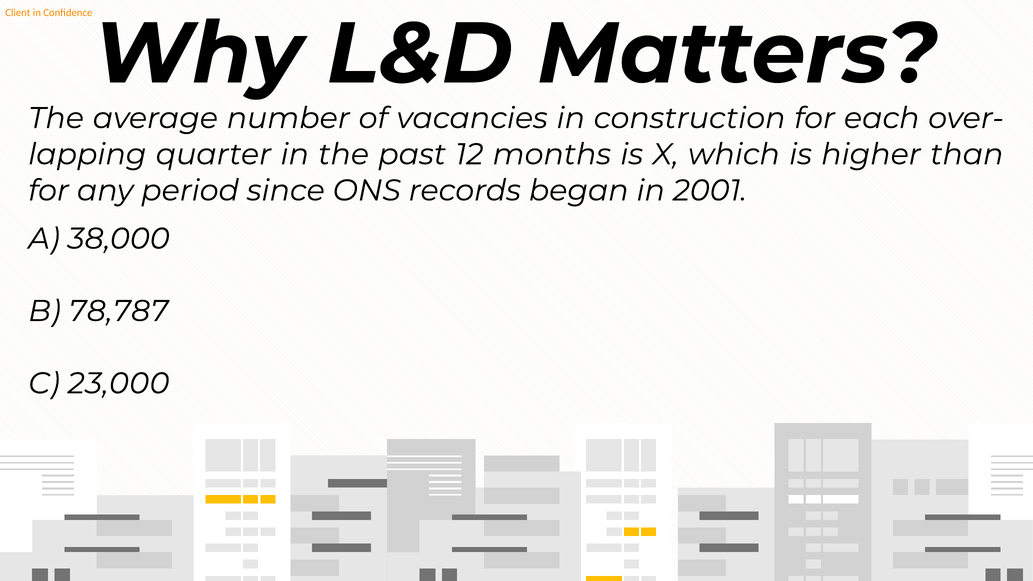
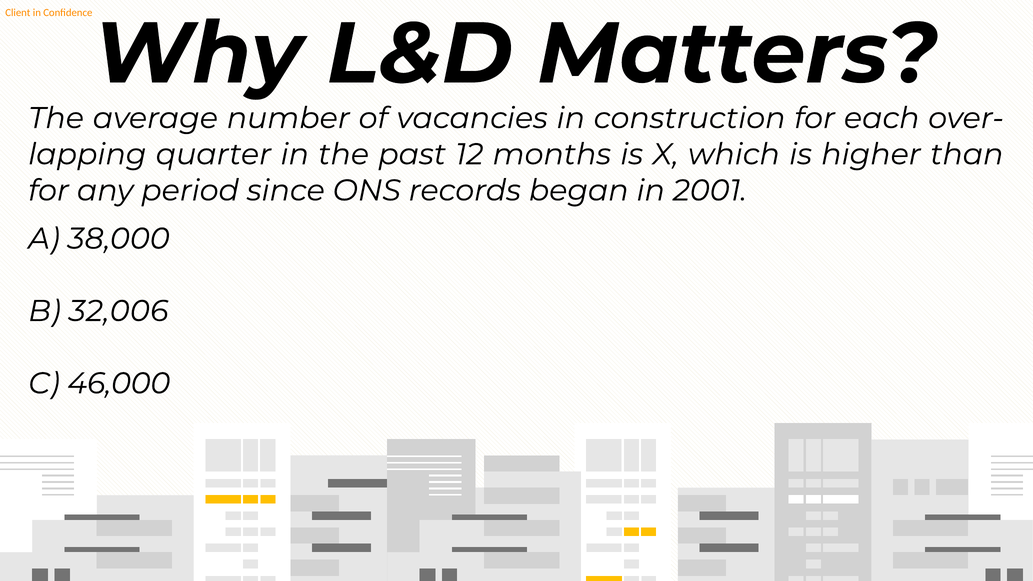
78,787: 78,787 -> 32,006
23,000: 23,000 -> 46,000
